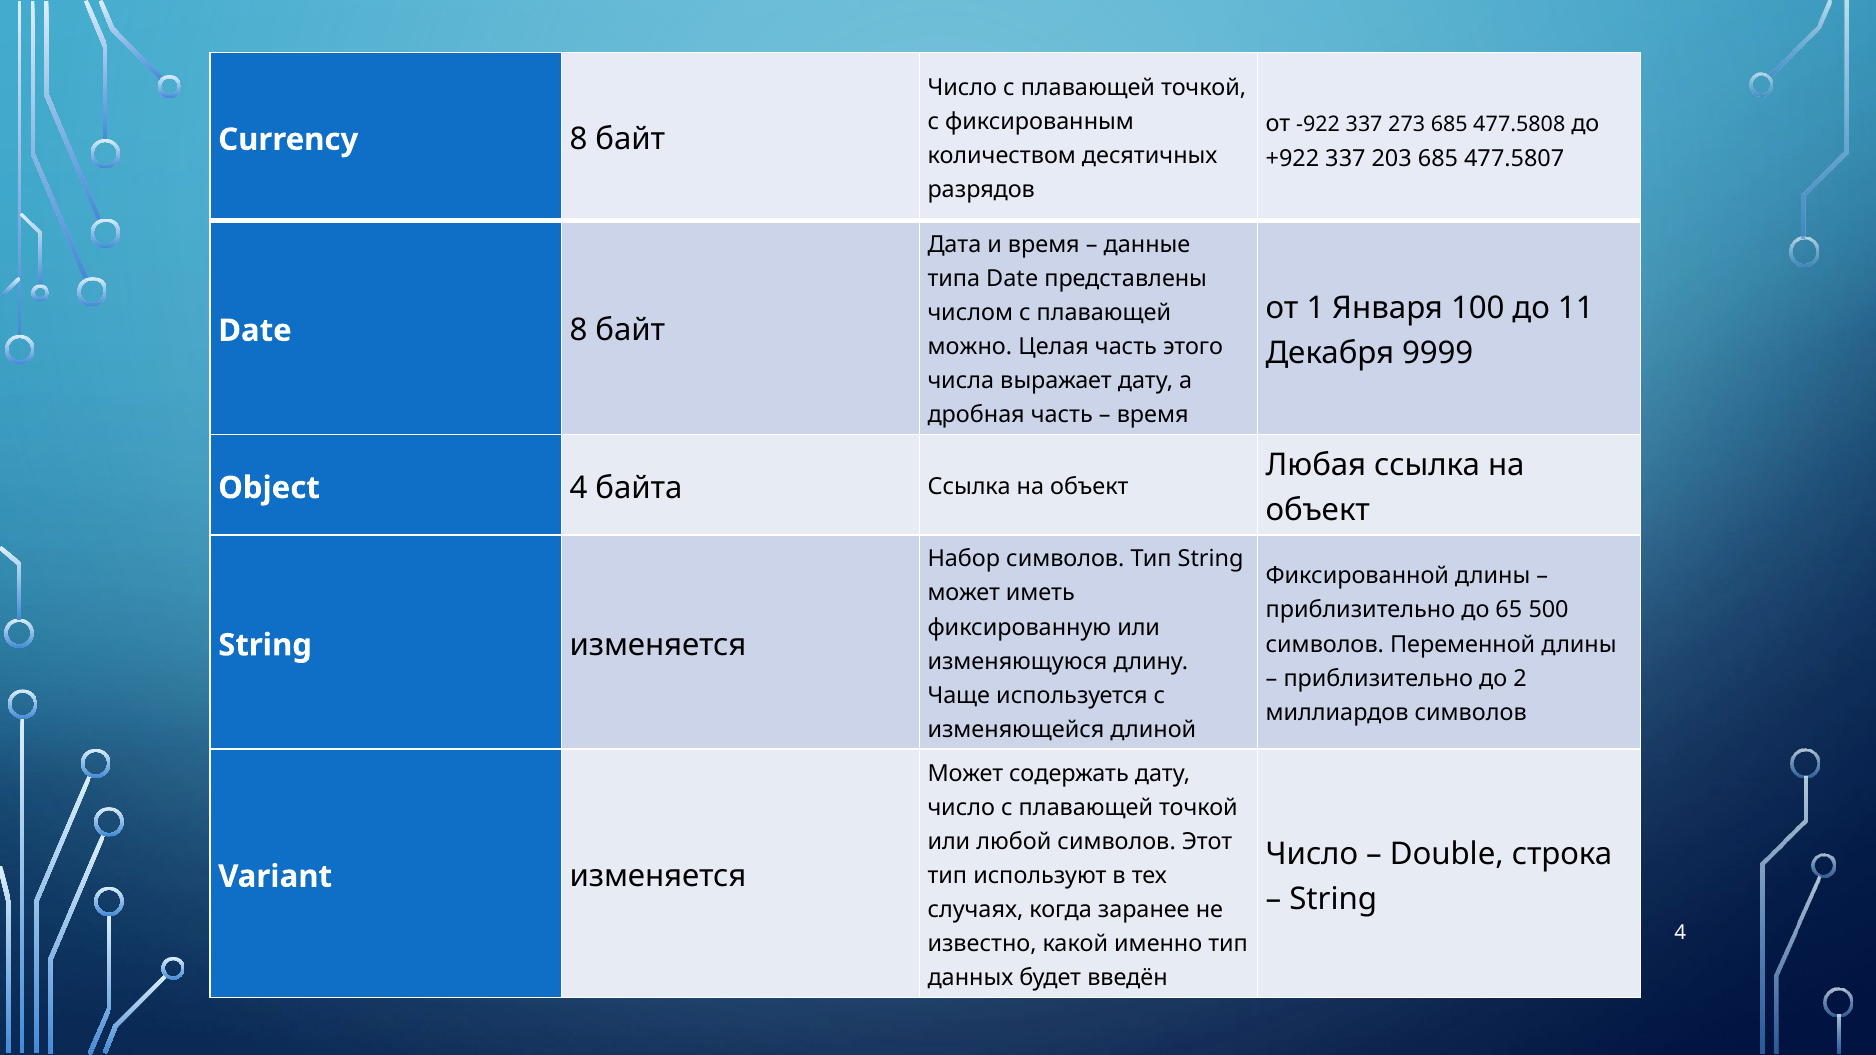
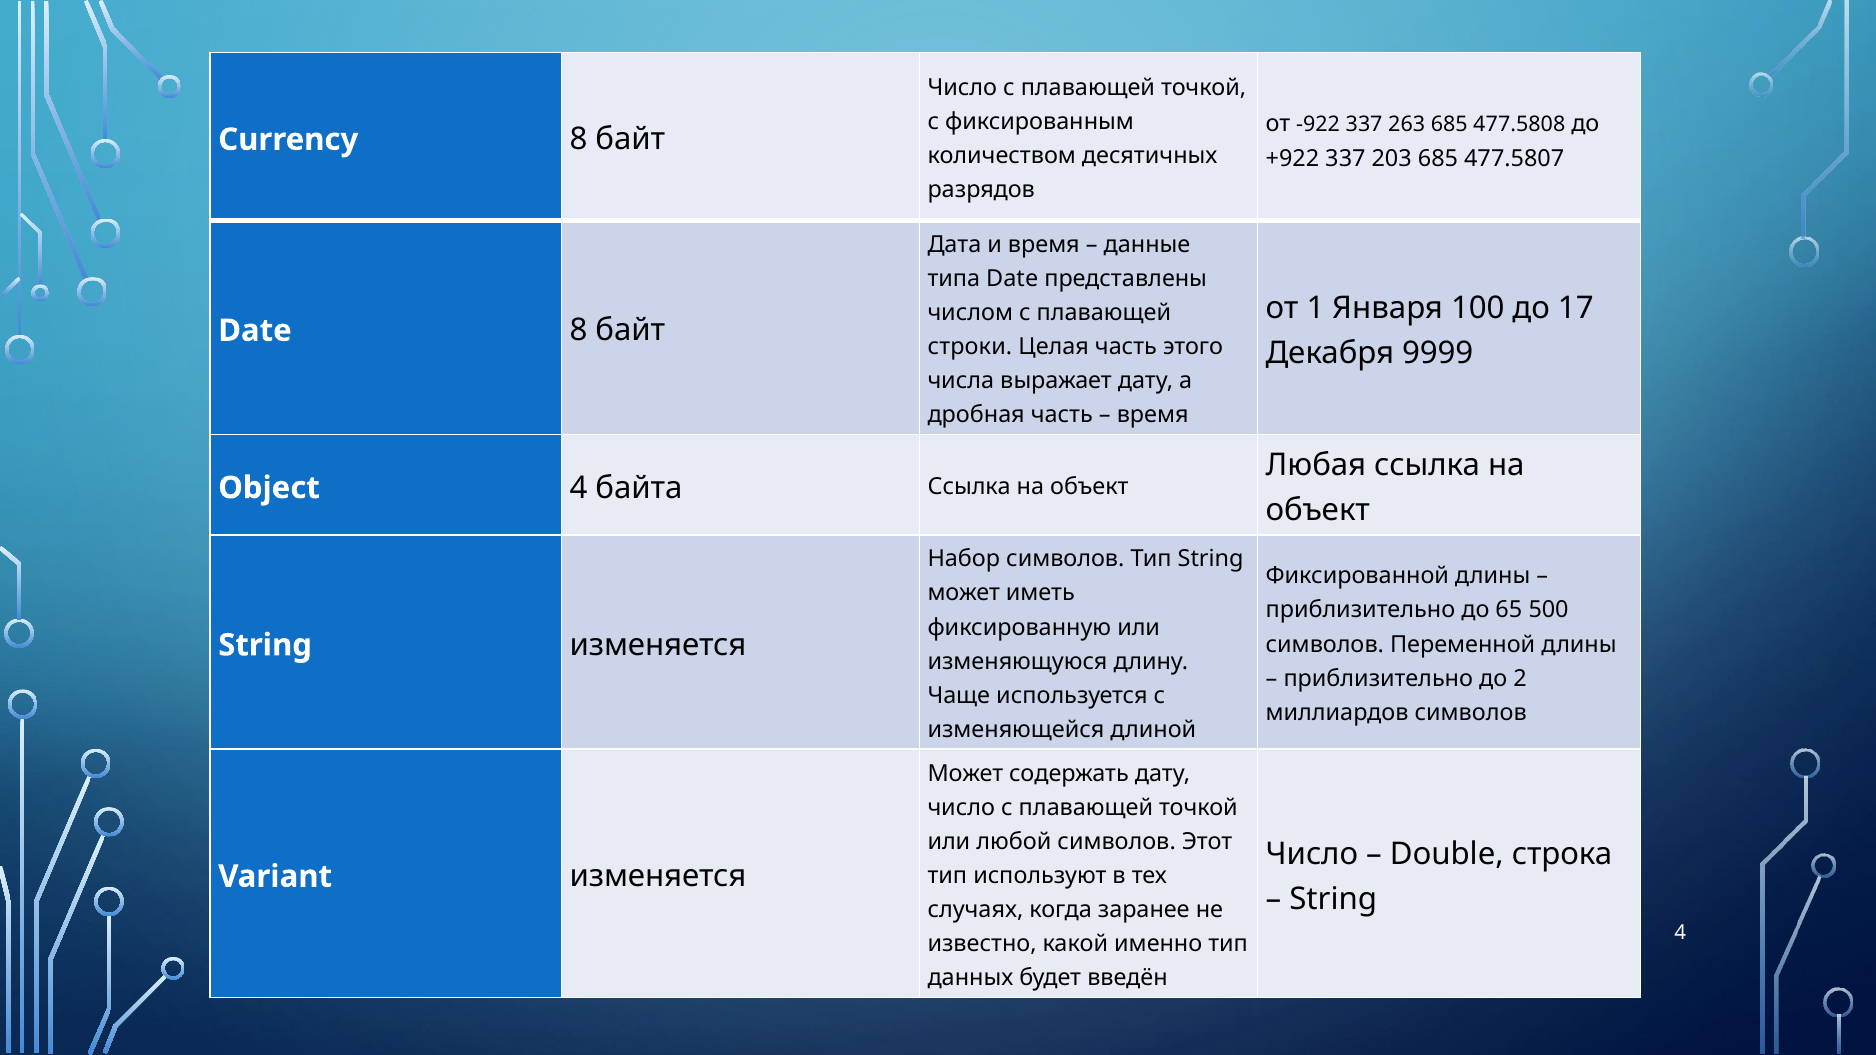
273: 273 -> 263
11: 11 -> 17
можно: можно -> строки
